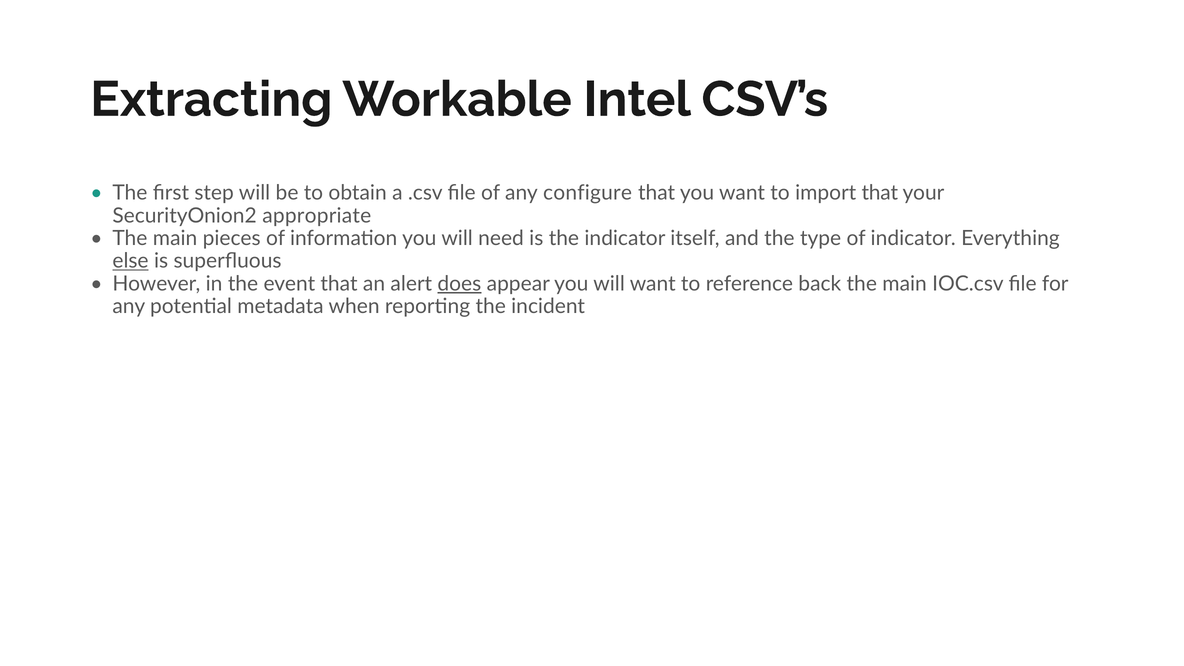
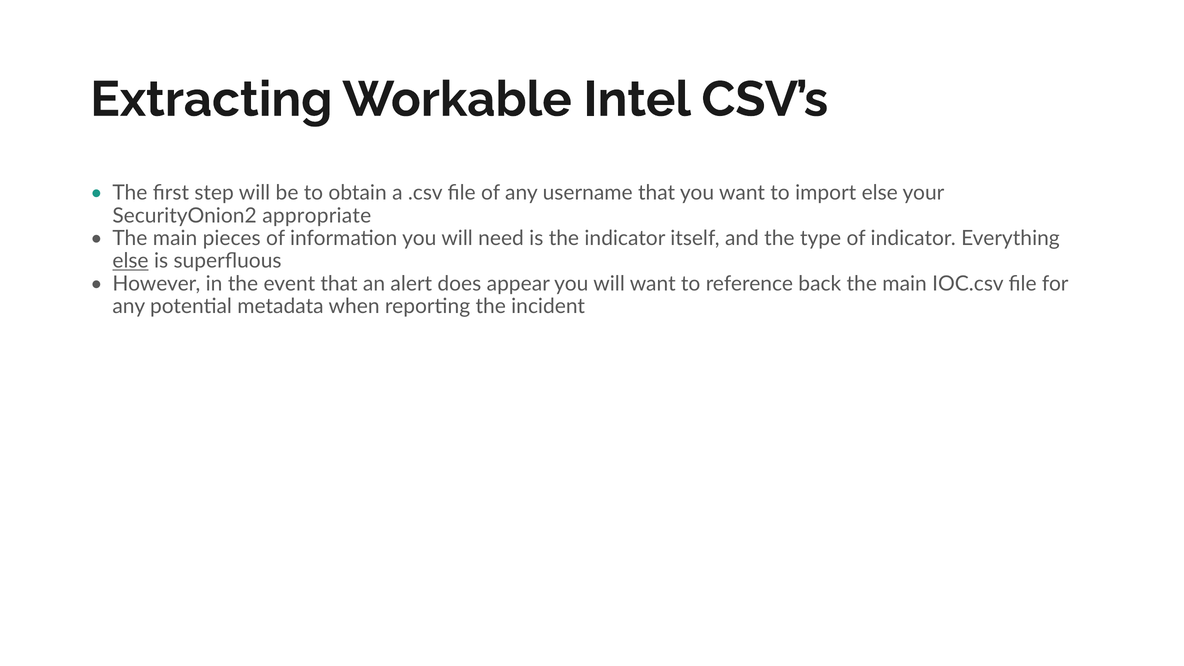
configure: configure -> username
import that: that -> else
does underline: present -> none
